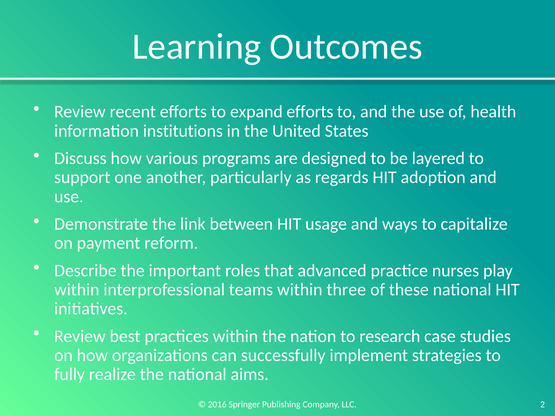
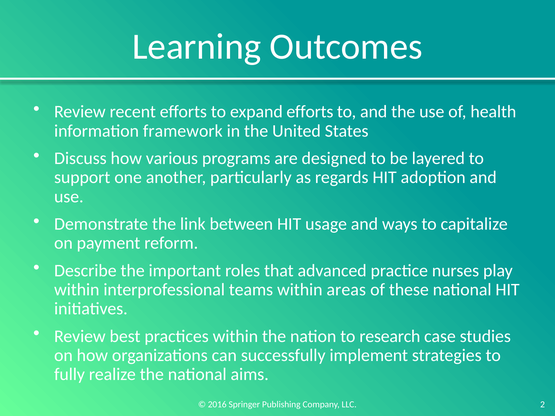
institutions: institutions -> framework
three: three -> areas
